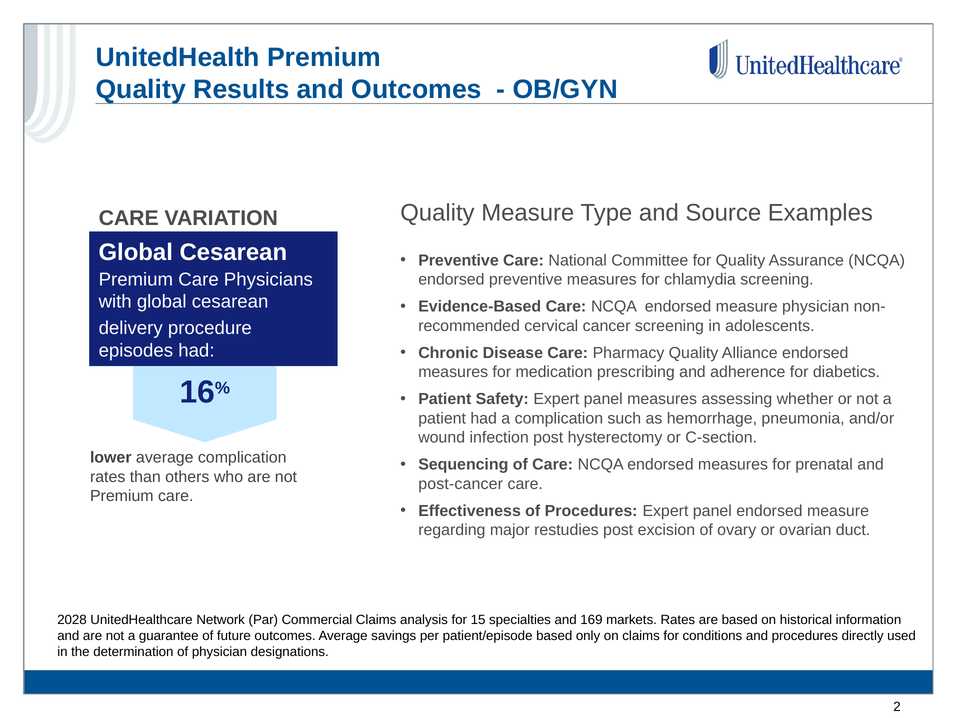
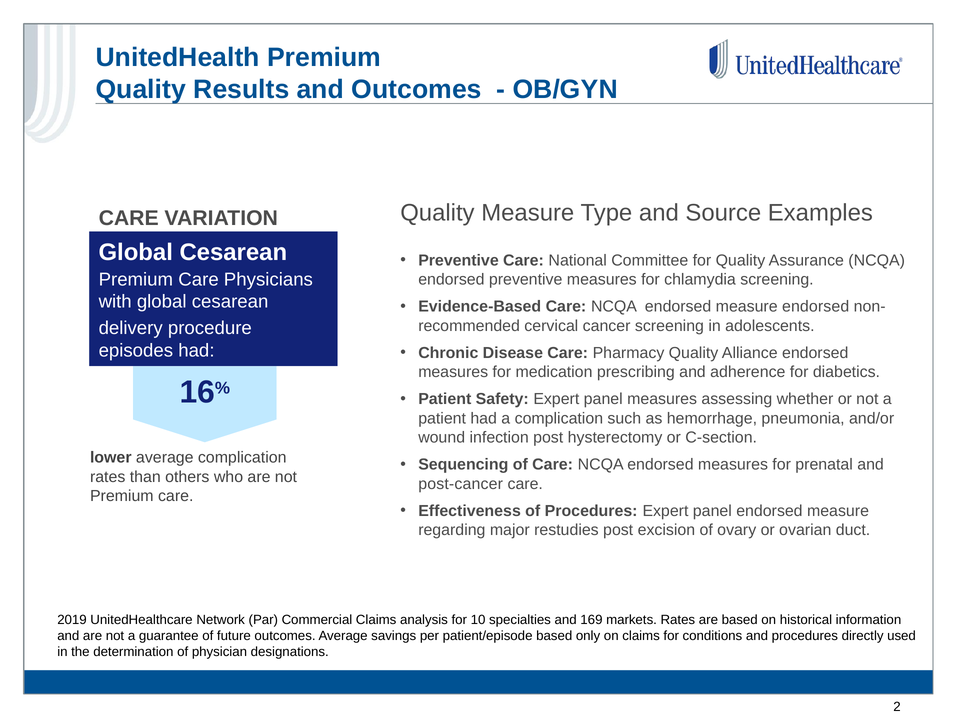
measure physician: physician -> endorsed
2028: 2028 -> 2019
15: 15 -> 10
